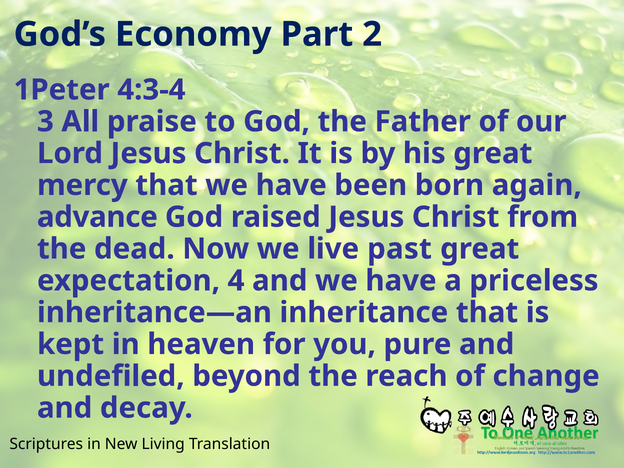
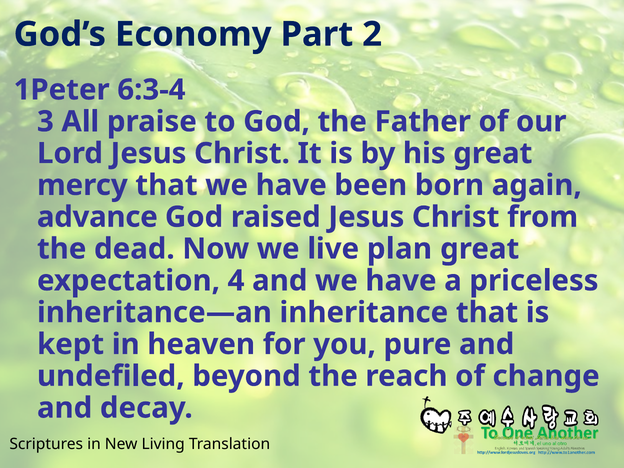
4:3-4: 4:3-4 -> 6:3-4
past: past -> plan
